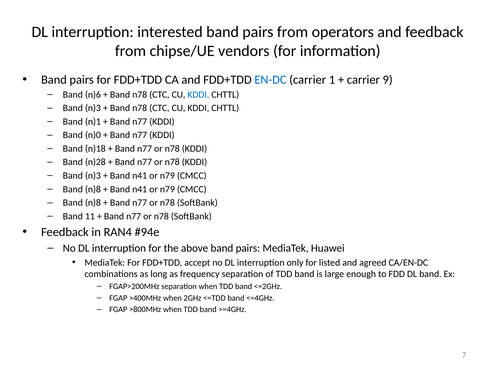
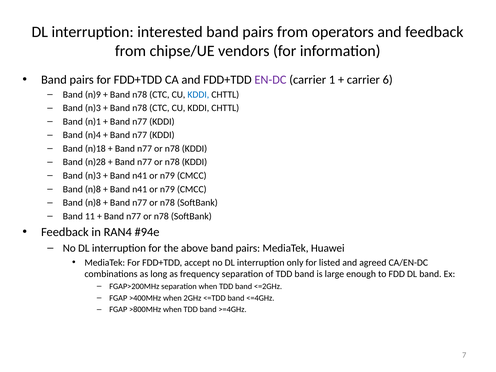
EN-DC colour: blue -> purple
9: 9 -> 6
n)6: n)6 -> n)9
n)0: n)0 -> n)4
